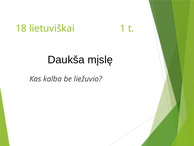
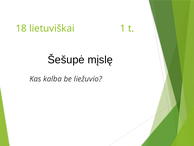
Daukša: Daukša -> Šešupė
